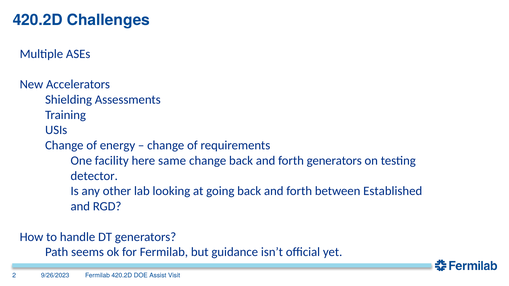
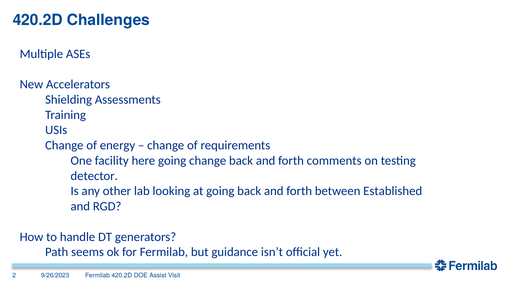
here same: same -> going
forth generators: generators -> comments
